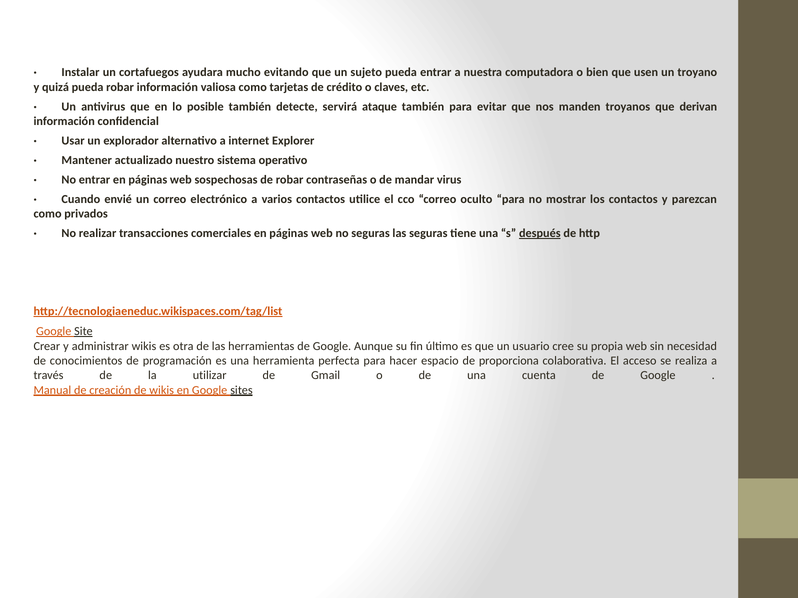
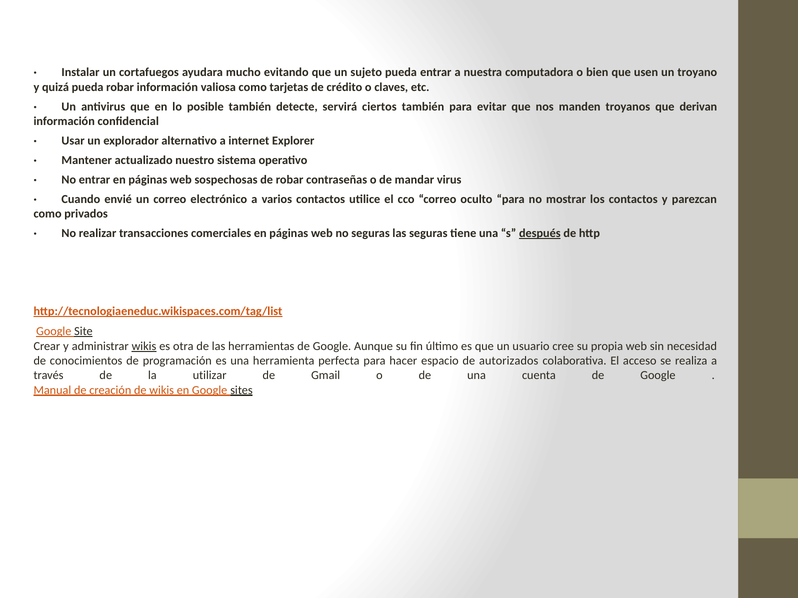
ataque: ataque -> ciertos
wikis at (144, 346) underline: none -> present
proporciona: proporciona -> autorizados
